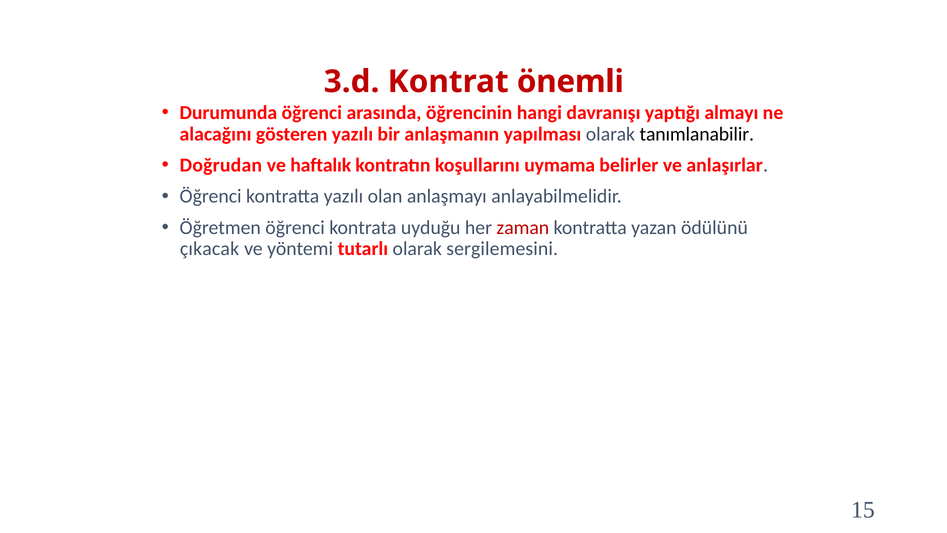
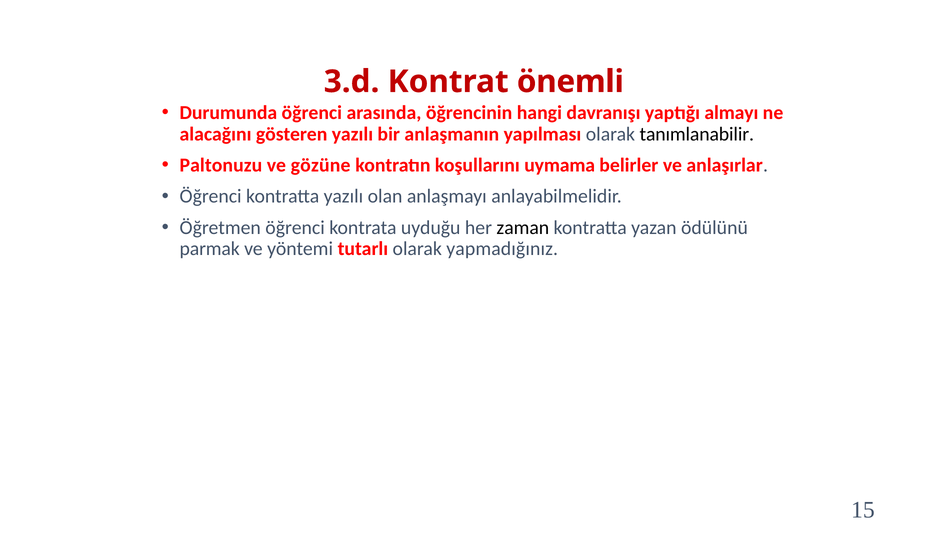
Doğrudan: Doğrudan -> Paltonuzu
haftalık: haftalık -> gözüne
zaman colour: red -> black
çıkacak: çıkacak -> parmak
sergilemesini: sergilemesini -> yapmadığınız
